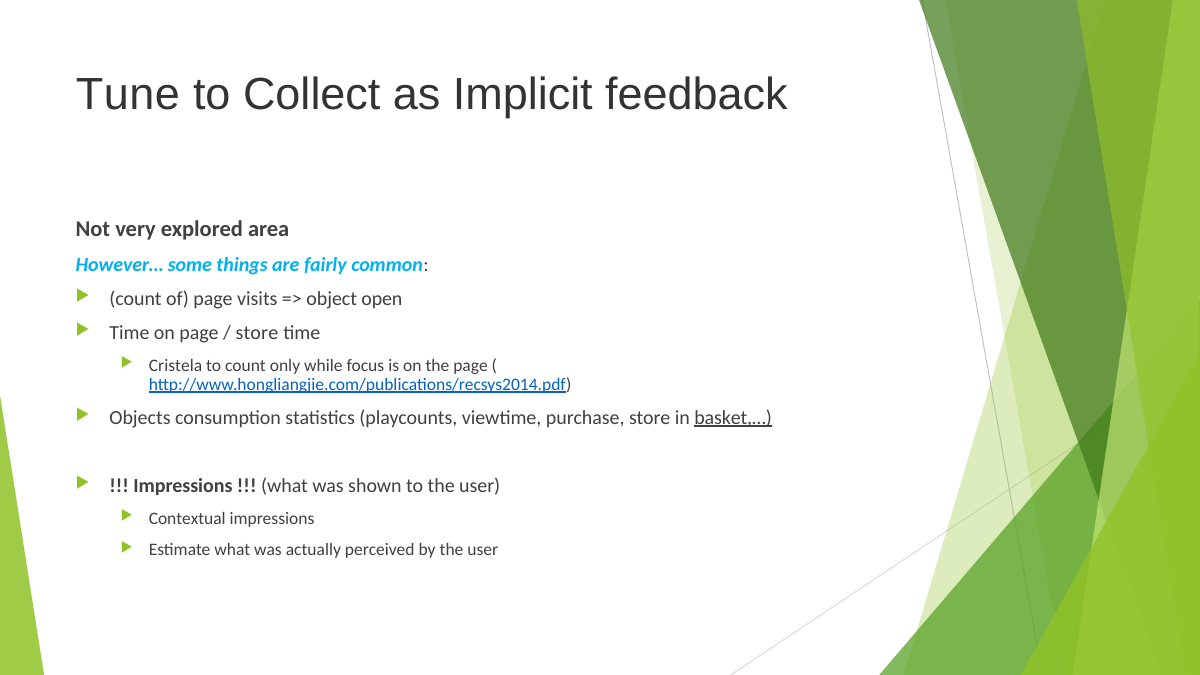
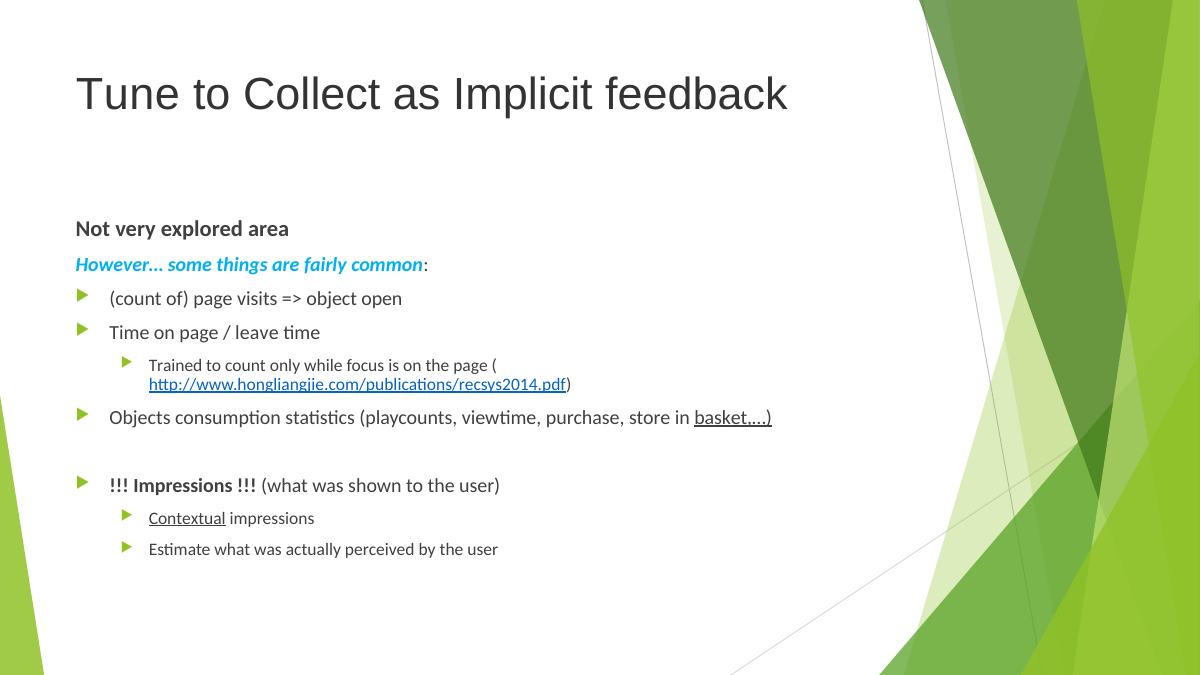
store at (257, 333): store -> leave
Cristela: Cristela -> Trained
Contextual underline: none -> present
